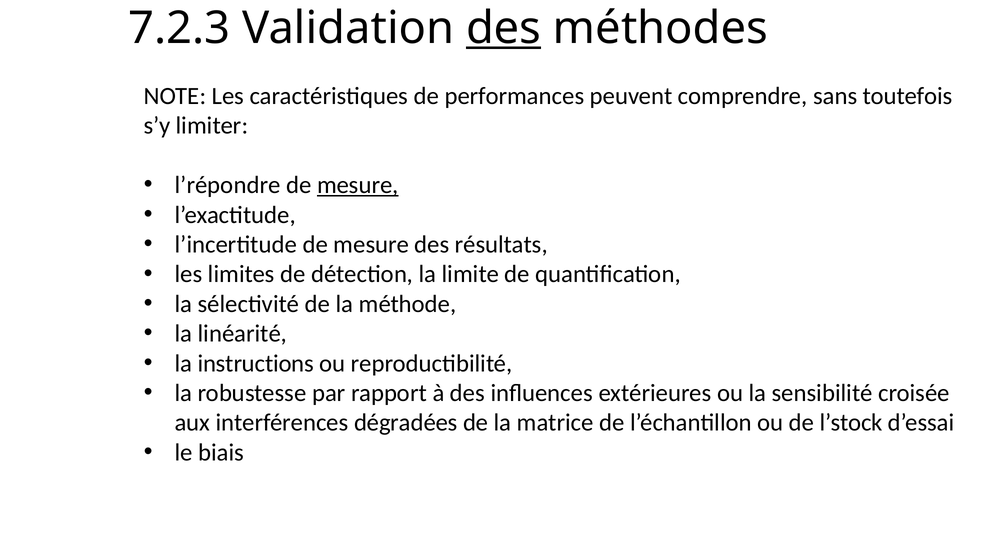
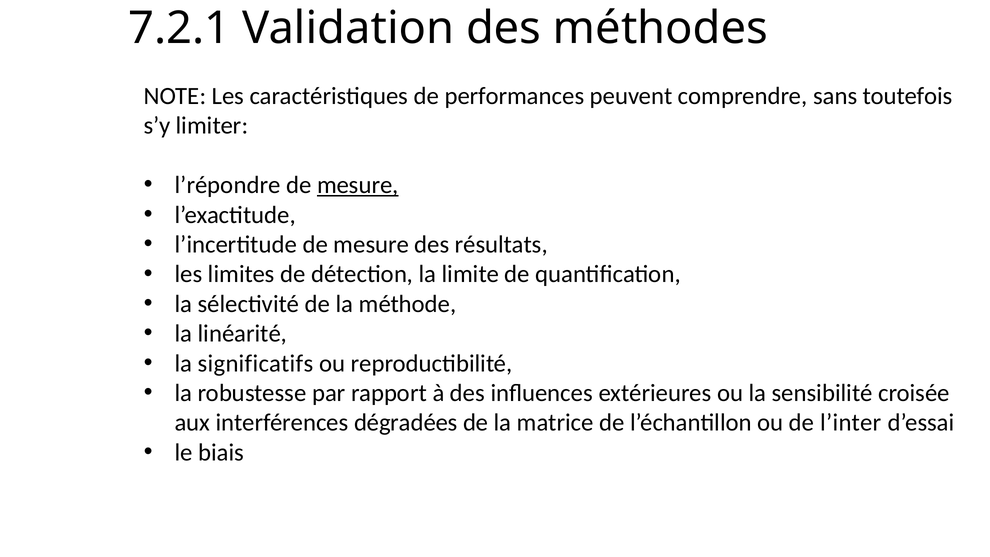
7.2.3: 7.2.3 -> 7.2.1
des at (504, 28) underline: present -> none
instructions: instructions -> significatifs
l’stock: l’stock -> l’inter
